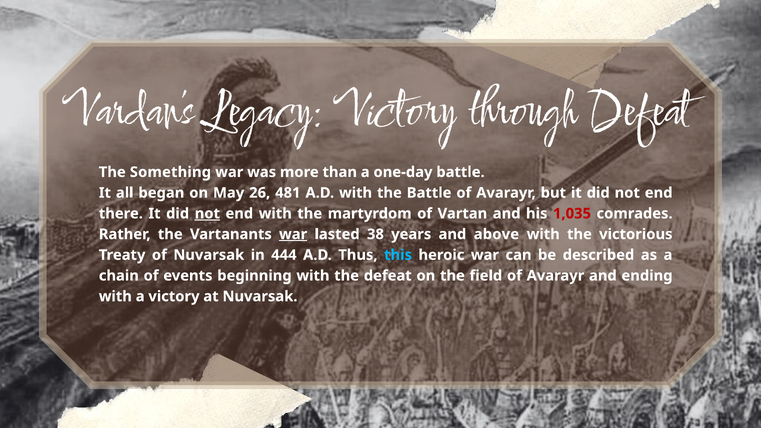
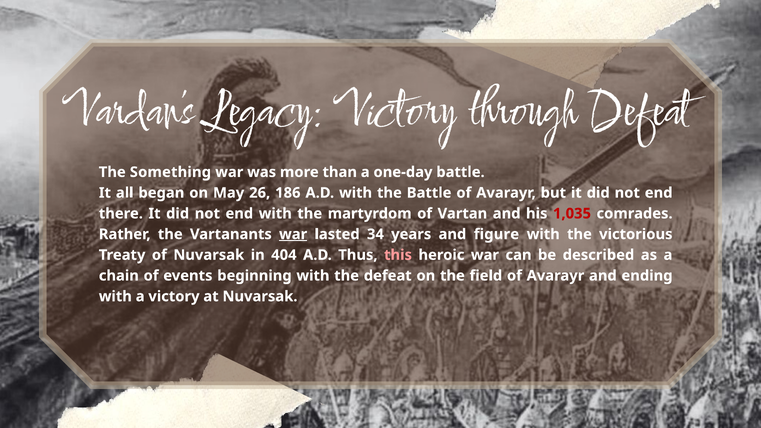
481: 481 -> 186
not at (207, 214) underline: present -> none
38: 38 -> 34
above: above -> figure
444: 444 -> 404
this colour: light blue -> pink
